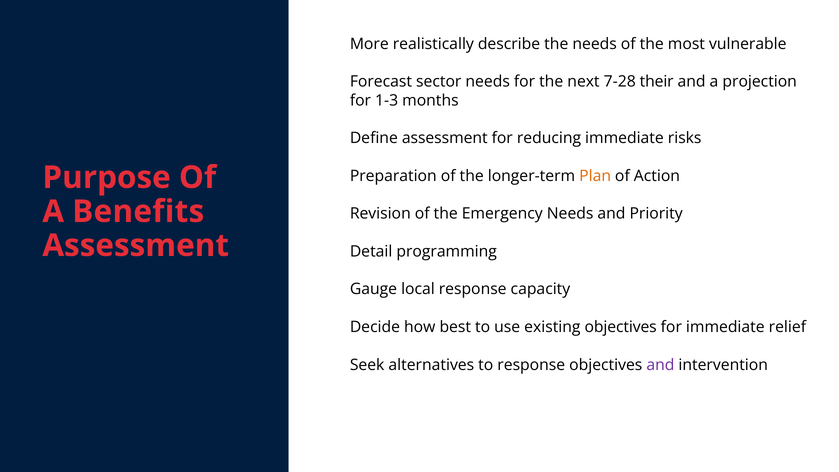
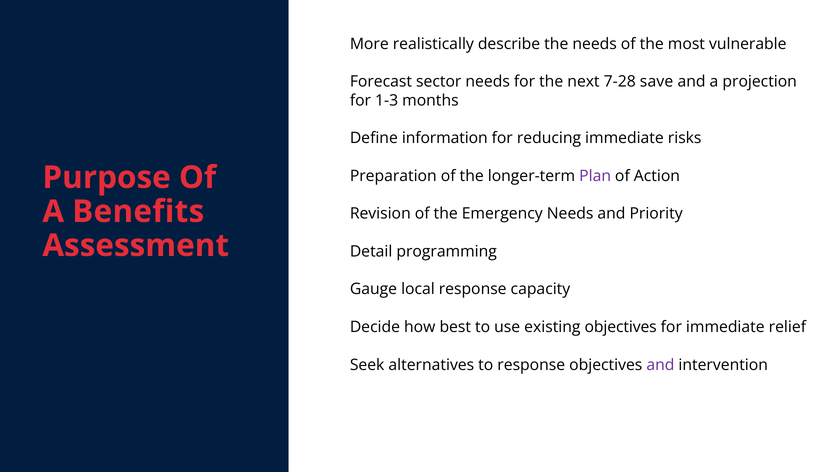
their: their -> save
Define assessment: assessment -> information
Plan colour: orange -> purple
